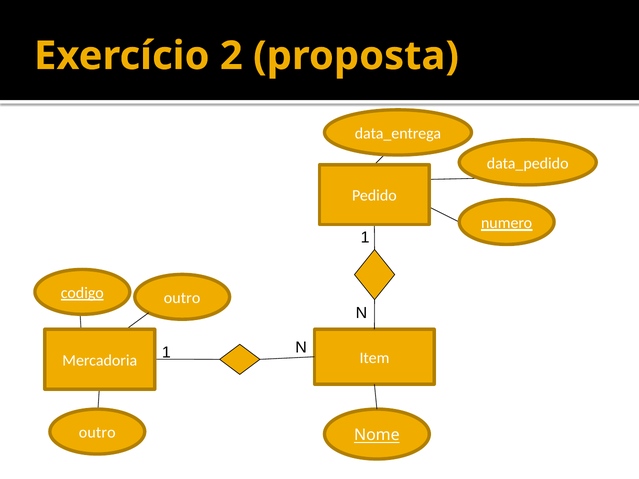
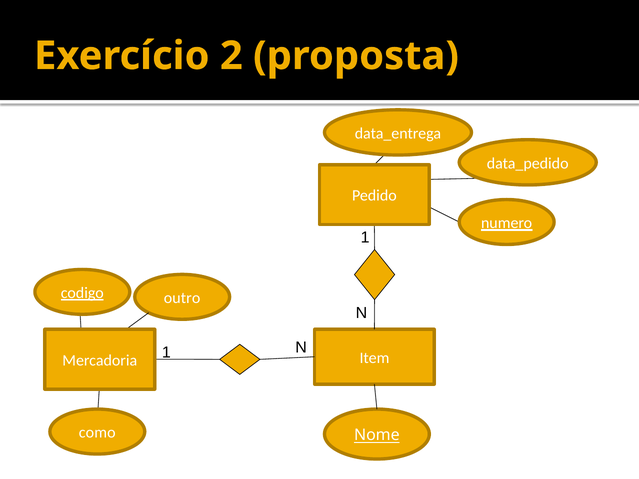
outro at (97, 433): outro -> como
